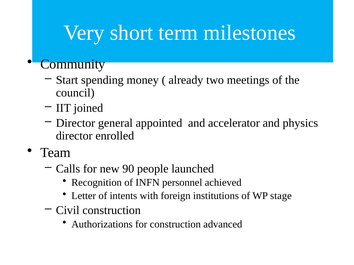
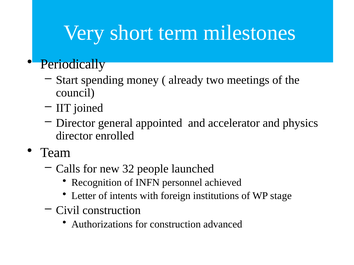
Community: Community -> Periodically
90: 90 -> 32
